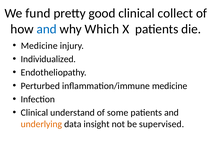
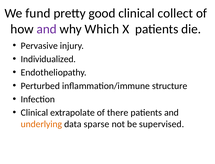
and at (47, 29) colour: blue -> purple
Medicine at (39, 46): Medicine -> Pervasive
inflammation/immune medicine: medicine -> structure
understand: understand -> extrapolate
some: some -> there
insight: insight -> sparse
